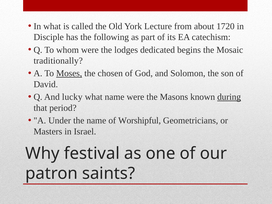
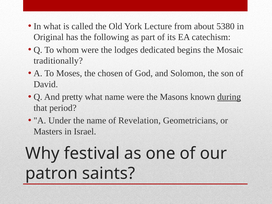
1720: 1720 -> 5380
Disciple: Disciple -> Original
Moses underline: present -> none
lucky: lucky -> pretty
Worshipful: Worshipful -> Revelation
